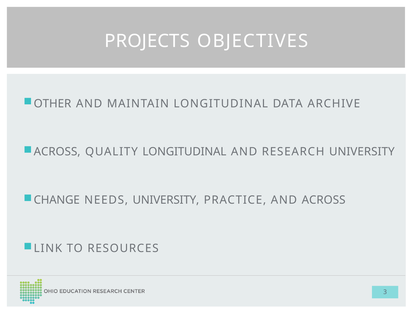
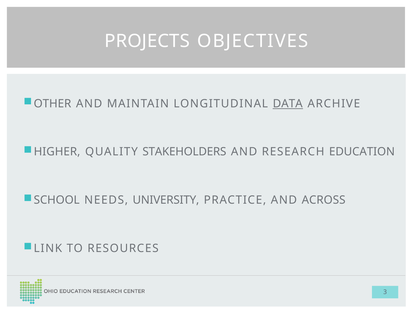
DATA underline: none -> present
ACROSS at (57, 152): ACROSS -> HIGHER
QUALITY LONGITUDINAL: LONGITUDINAL -> STAKEHOLDERS
RESEARCH UNIVERSITY: UNIVERSITY -> EDUCATION
CHANGE: CHANGE -> SCHOOL
